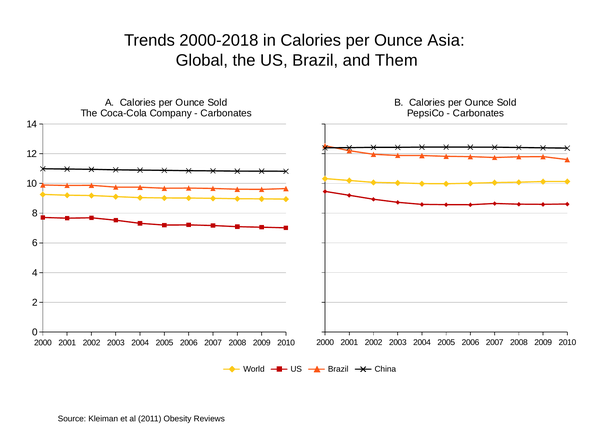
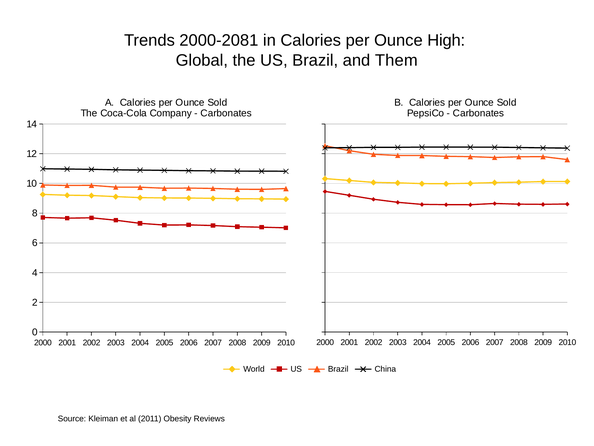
2000-2018: 2000-2018 -> 2000-2081
Asia: Asia -> High
